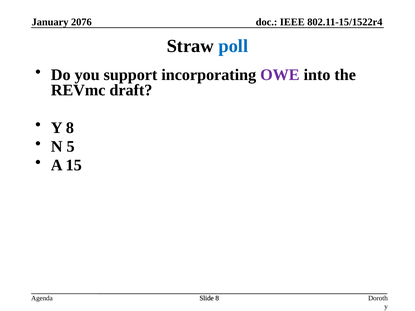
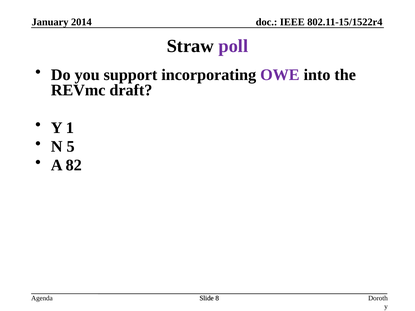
2076: 2076 -> 2014
poll colour: blue -> purple
Y 8: 8 -> 1
15: 15 -> 82
